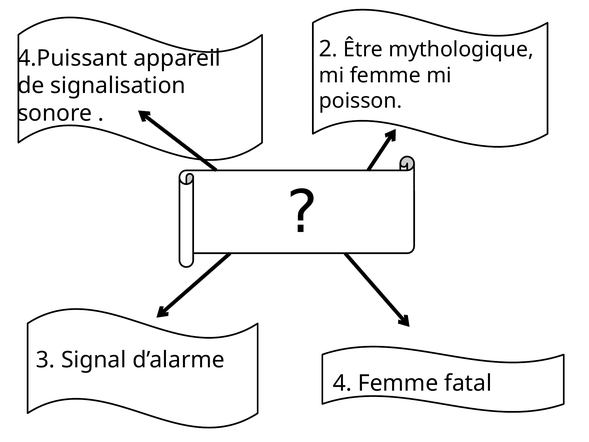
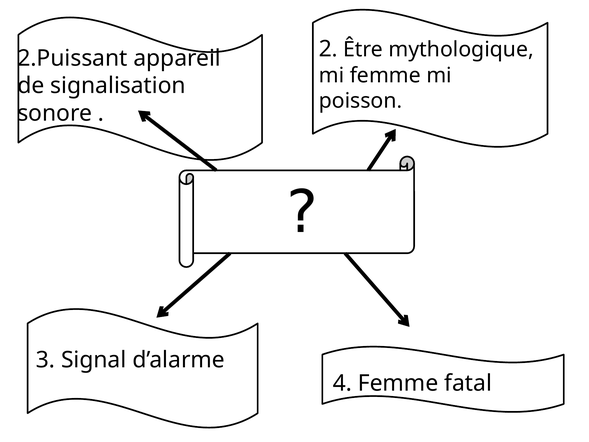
4.Puissant: 4.Puissant -> 2.Puissant
